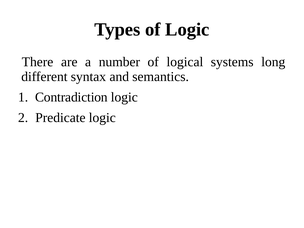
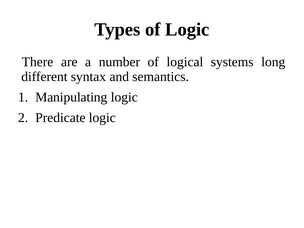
Contradiction: Contradiction -> Manipulating
